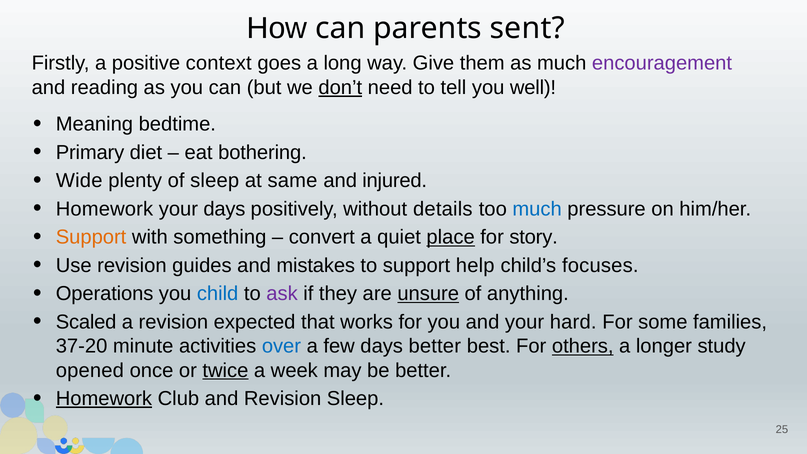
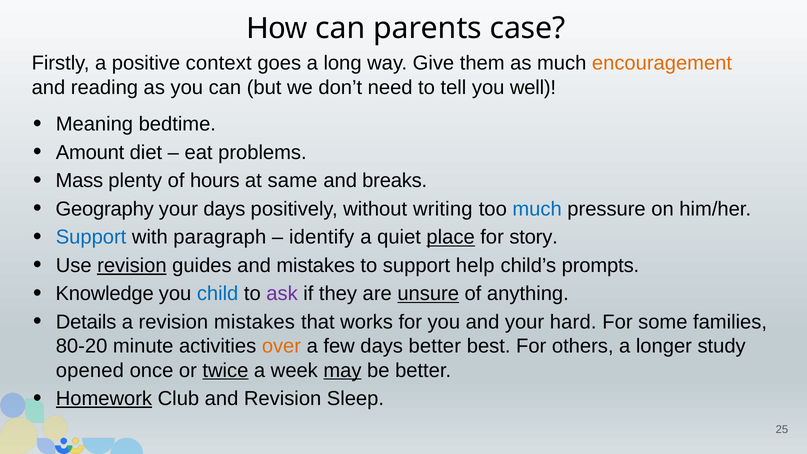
sent: sent -> case
encouragement colour: purple -> orange
don’t underline: present -> none
Primary: Primary -> Amount
bothering: bothering -> problems
Wide: Wide -> Mass
of sleep: sleep -> hours
injured: injured -> breaks
Homework at (104, 209): Homework -> Geography
details: details -> writing
Support at (91, 237) colour: orange -> blue
something: something -> paragraph
convert: convert -> identify
revision at (132, 265) underline: none -> present
focuses: focuses -> prompts
Operations: Operations -> Knowledge
Scaled: Scaled -> Details
revision expected: expected -> mistakes
37-20: 37-20 -> 80-20
over colour: blue -> orange
others underline: present -> none
may underline: none -> present
